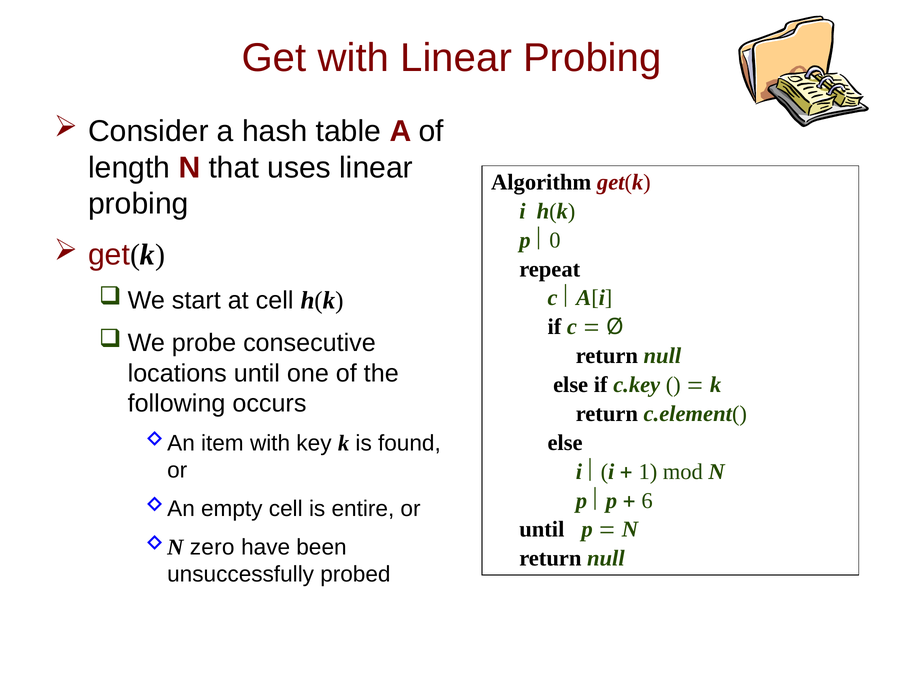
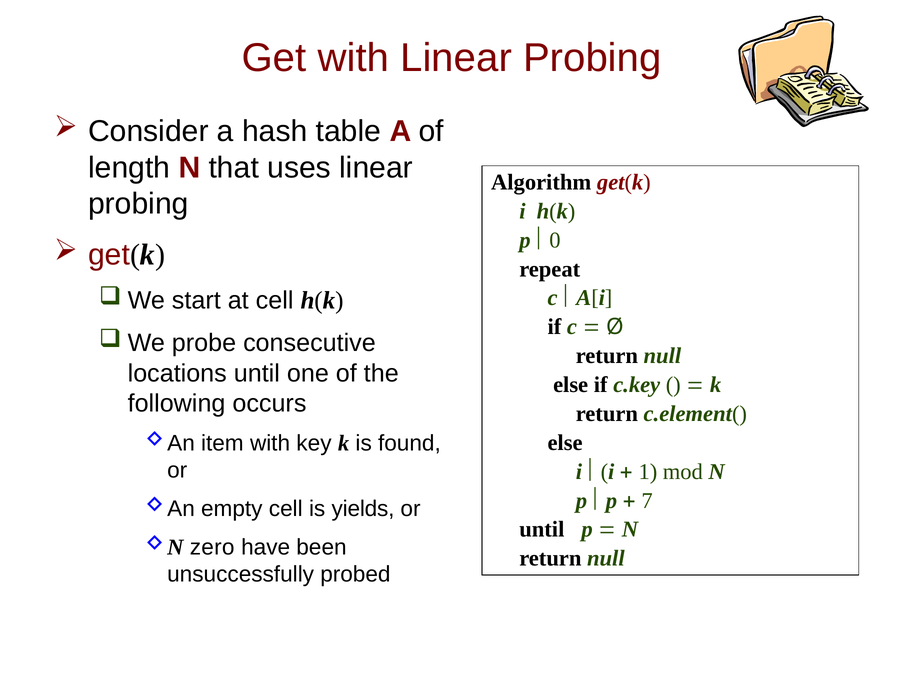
6: 6 -> 7
entire: entire -> yields
